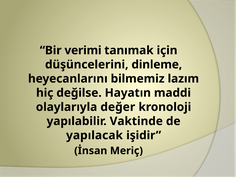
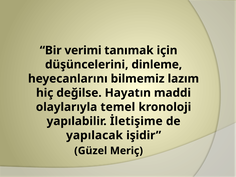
değer: değer -> temel
Vaktinde: Vaktinde -> İletişime
İnsan: İnsan -> Güzel
